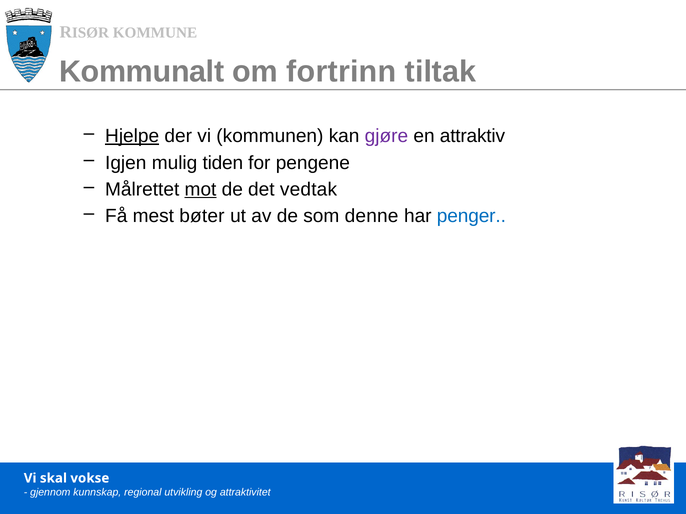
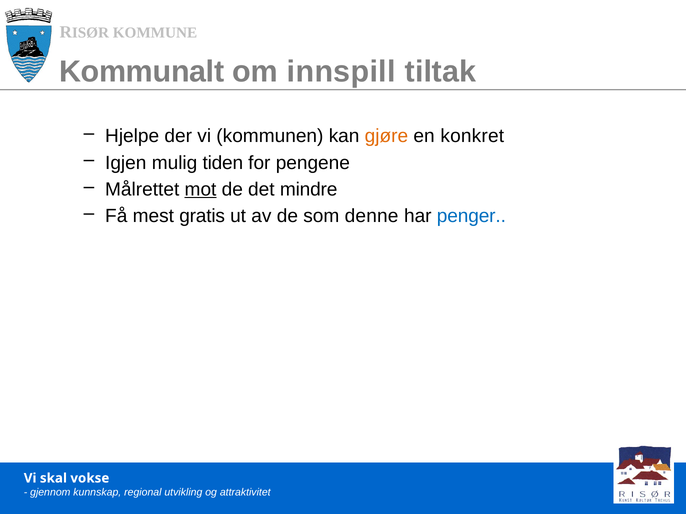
fortrinn: fortrinn -> innspill
Hjelpe underline: present -> none
gjøre colour: purple -> orange
attraktiv: attraktiv -> konkret
vedtak: vedtak -> mindre
bøter: bøter -> gratis
